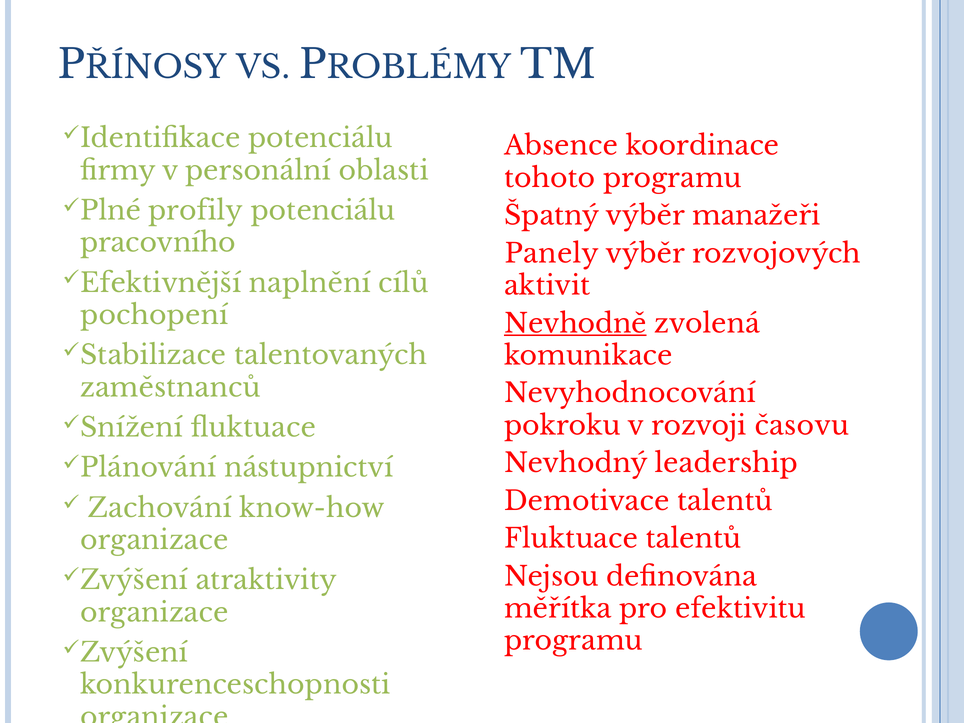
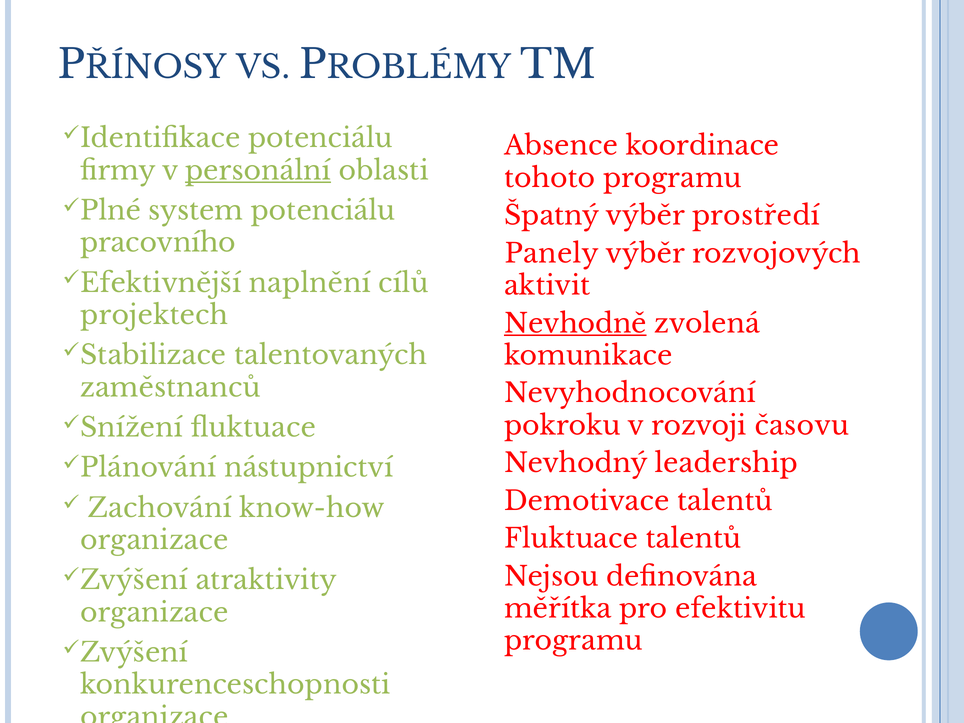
personální underline: none -> present
profily: profily -> system
manažeři: manažeři -> prostředí
pochopení: pochopení -> projektech
